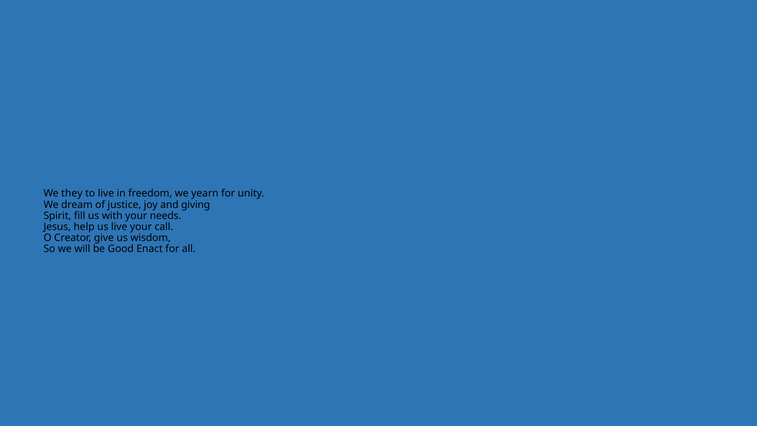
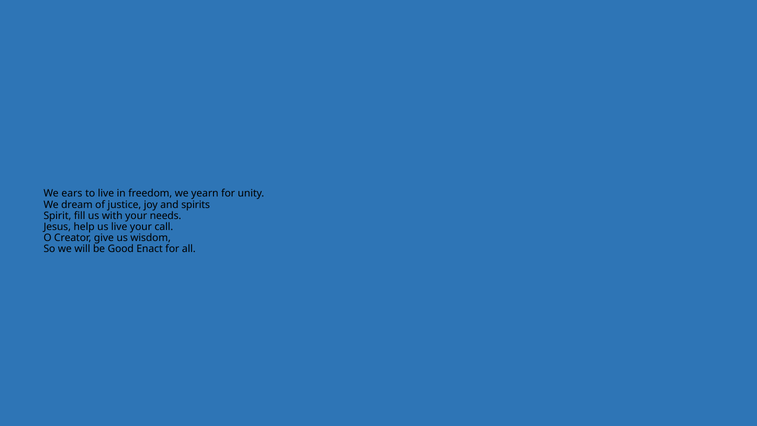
they: they -> ears
giving: giving -> spirits
